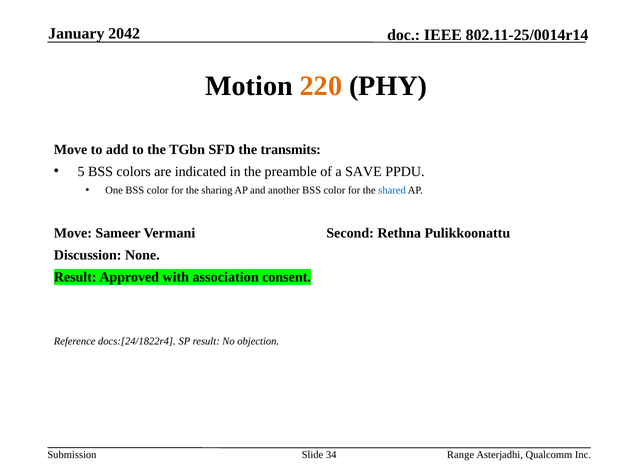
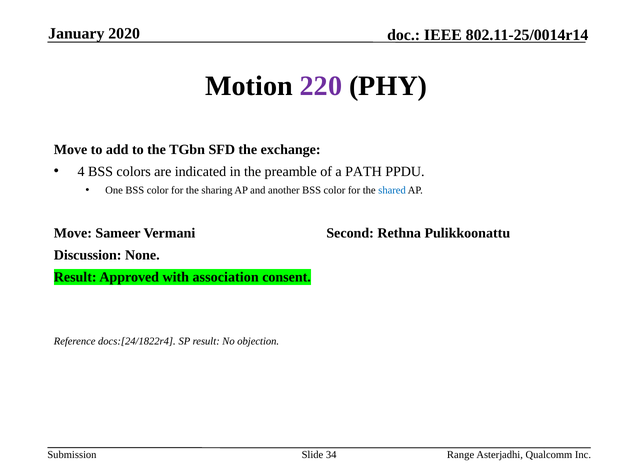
2042: 2042 -> 2020
220 colour: orange -> purple
transmits: transmits -> exchange
5: 5 -> 4
SAVE: SAVE -> PATH
